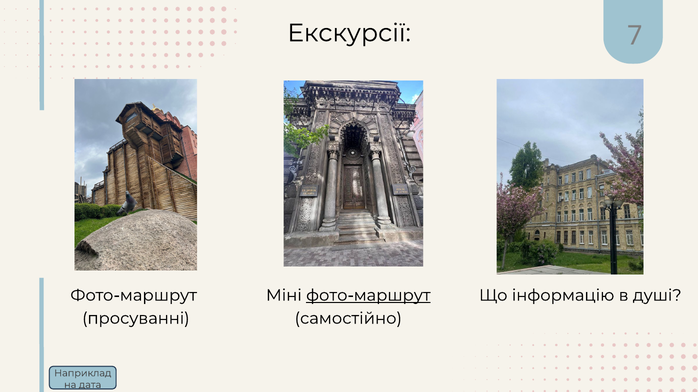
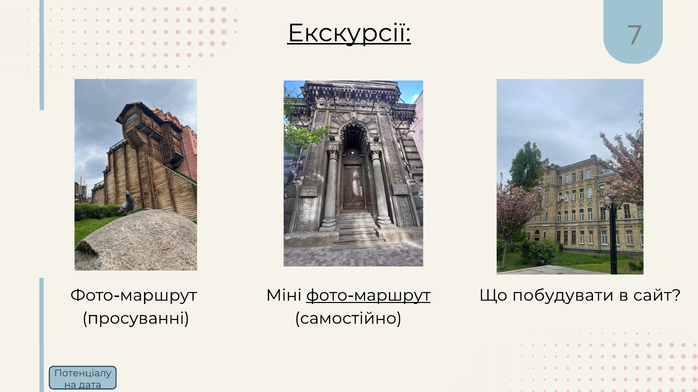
Екскурсії underline: none -> present
інформацію: інформацію -> побудувати
душі: душі -> сайт
Наприклад: Наприклад -> Потенціалу
